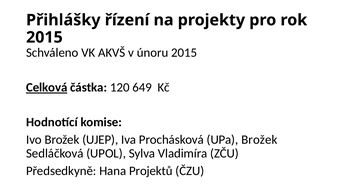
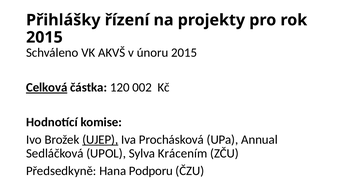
649: 649 -> 002
UJEP underline: none -> present
UPa Brožek: Brožek -> Annual
Vladimíra: Vladimíra -> Krácením
Projektů: Projektů -> Podporu
